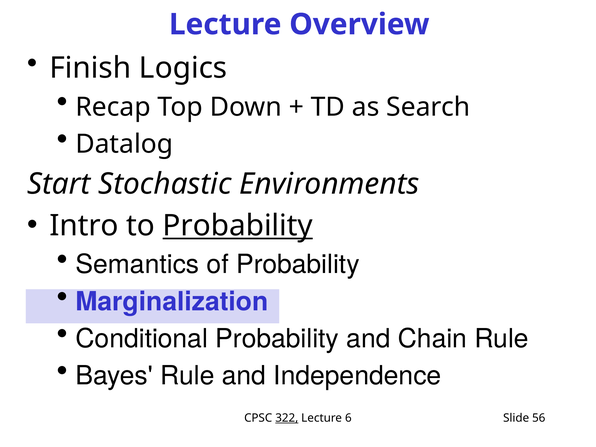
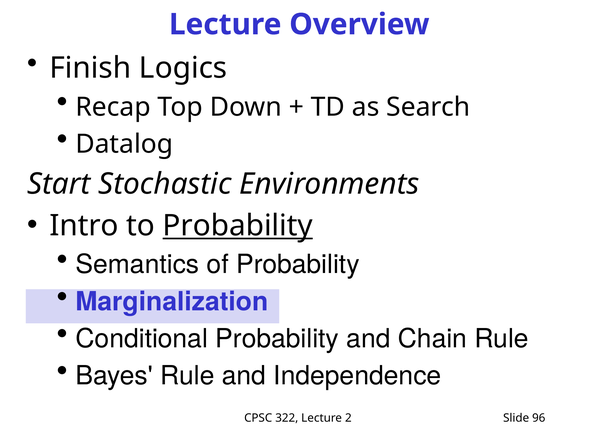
322 underline: present -> none
6: 6 -> 2
56: 56 -> 96
